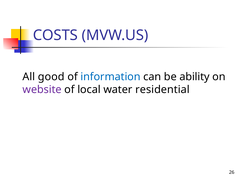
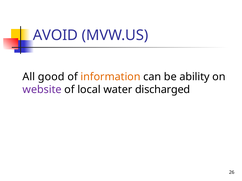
COSTS: COSTS -> AVOID
information colour: blue -> orange
residential: residential -> discharged
